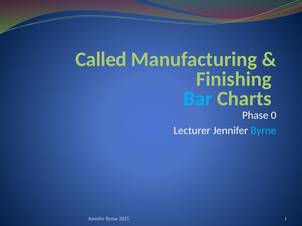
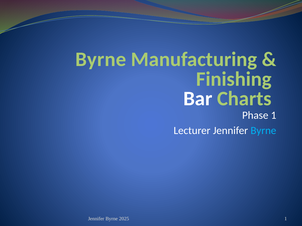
Called at (101, 59): Called -> Byrne
Bar colour: light blue -> white
Phase 0: 0 -> 1
